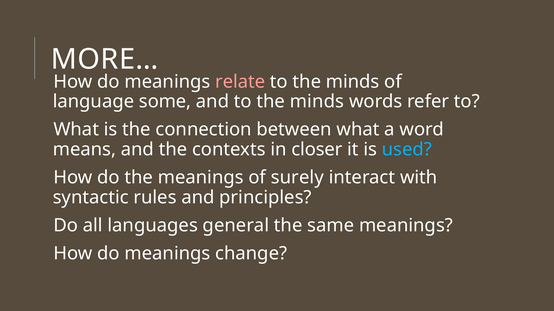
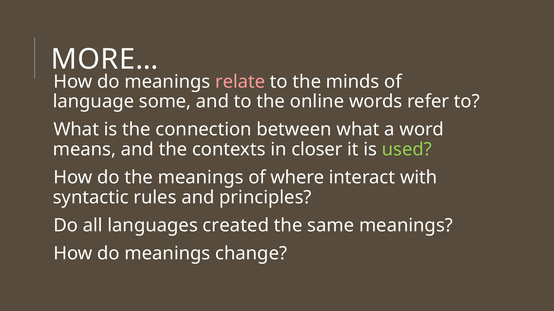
and to the minds: minds -> online
used colour: light blue -> light green
surely: surely -> where
general: general -> created
